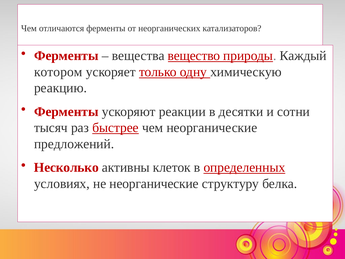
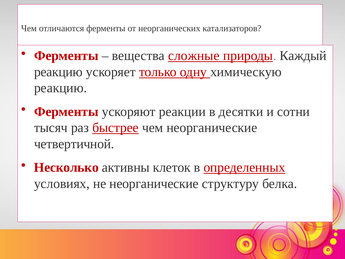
вещество: вещество -> сложные
котором at (58, 72): котором -> реакцию
предложений: предложений -> четвертичной
